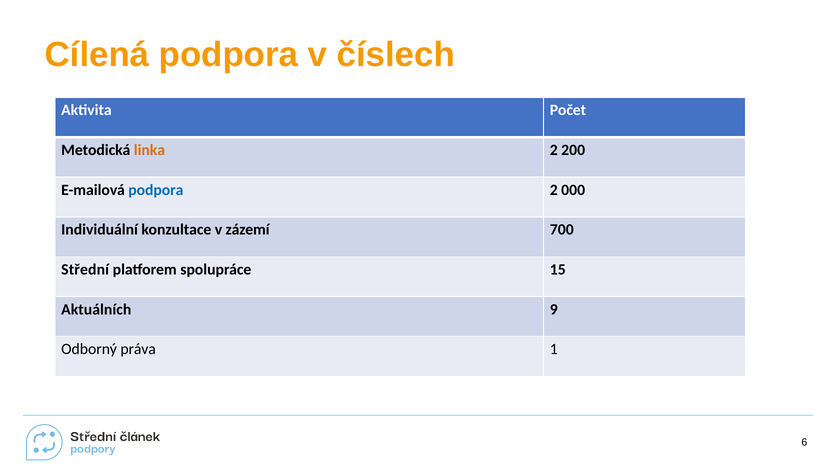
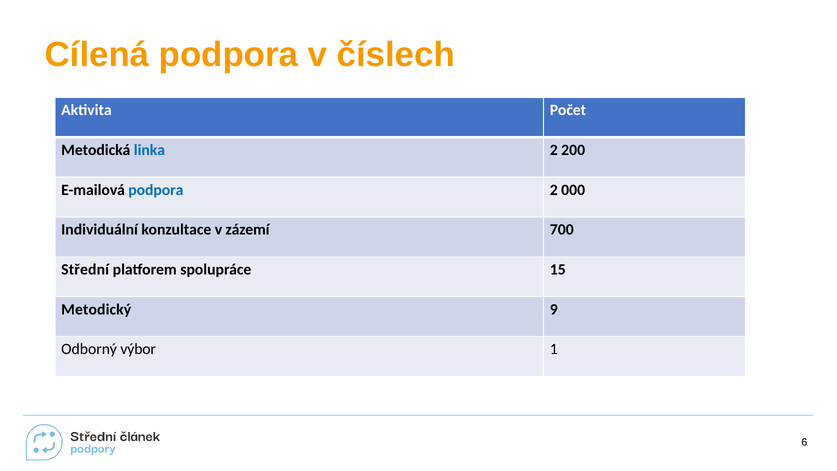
linka colour: orange -> blue
Aktuálních: Aktuálních -> Metodický
práva: práva -> výbor
